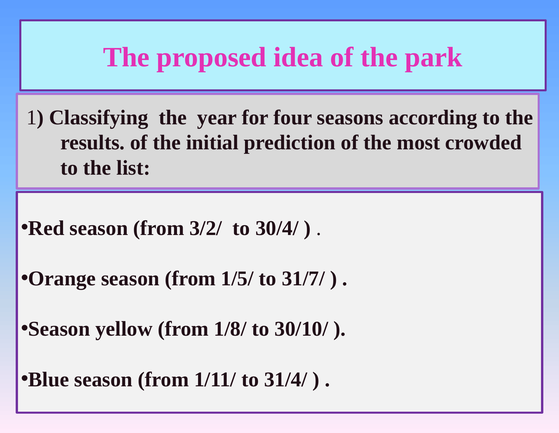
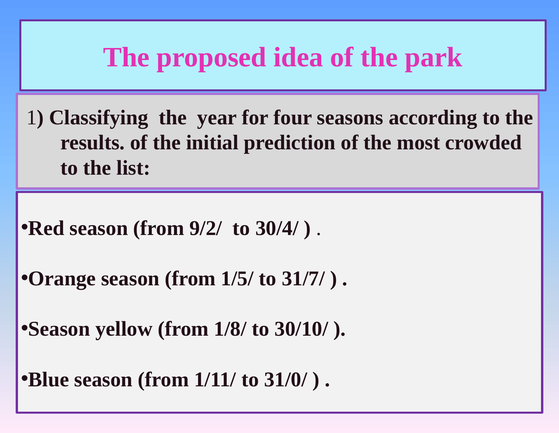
3/2/: 3/2/ -> 9/2/
31/4/: 31/4/ -> 31/0/
